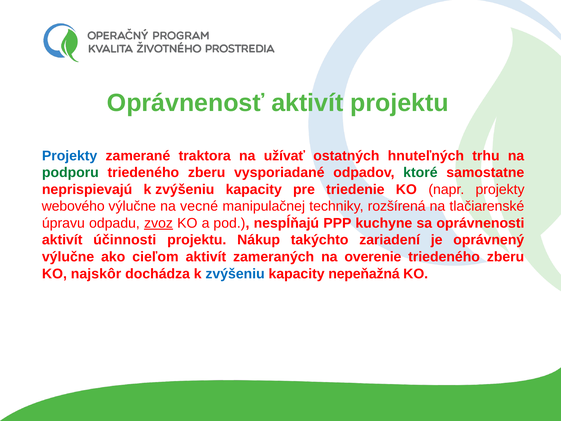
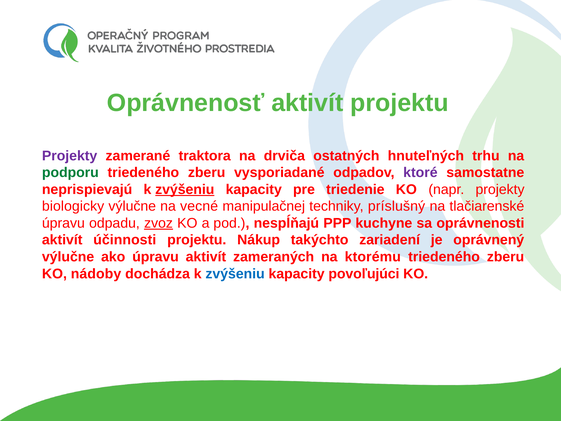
Projekty at (70, 156) colour: blue -> purple
užívať: užívať -> drviča
ktoré colour: green -> purple
zvýšeniu at (185, 189) underline: none -> present
webového: webového -> biologicky
rozšírená: rozšírená -> príslušný
ako cieľom: cieľom -> úpravu
overenie: overenie -> ktorému
najskôr: najskôr -> nádoby
nepeňažná: nepeňažná -> povoľujúci
